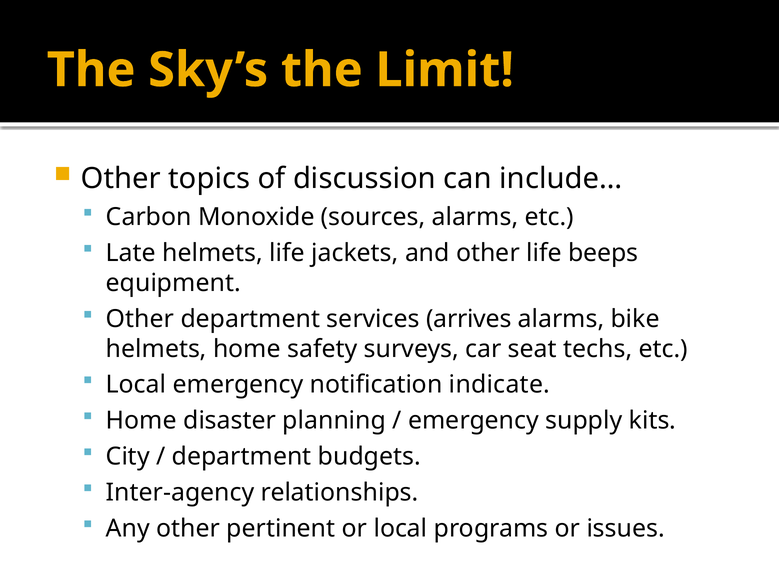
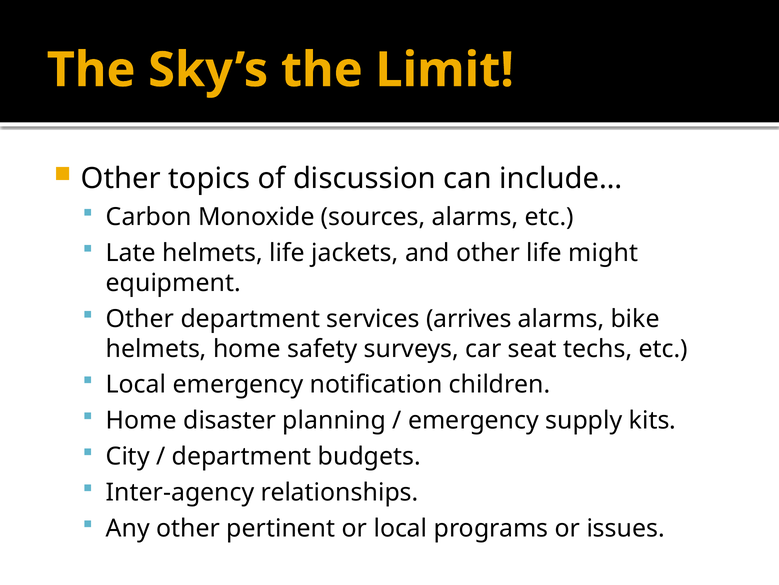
beeps: beeps -> might
indicate: indicate -> children
